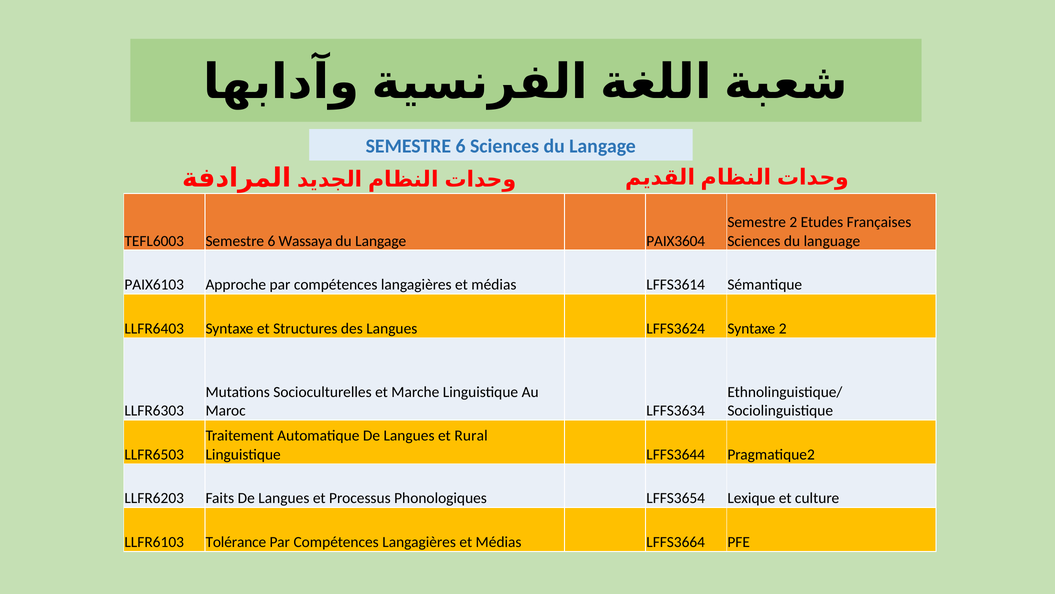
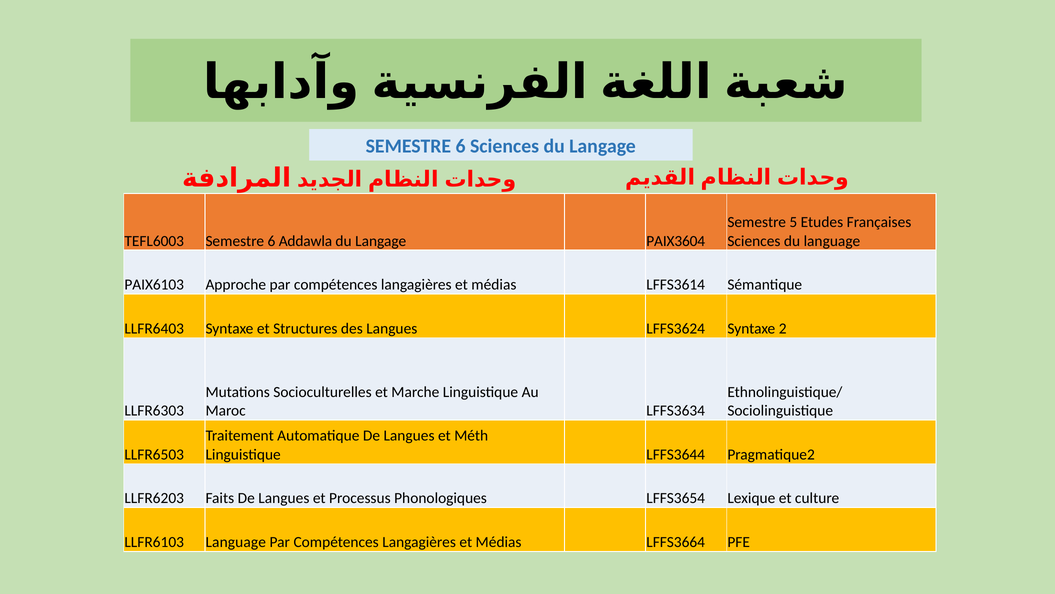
Semestre 2: 2 -> 5
Wassaya: Wassaya -> Addawla
Rural: Rural -> Méth
LLFR6103 Tolérance: Tolérance -> Language
